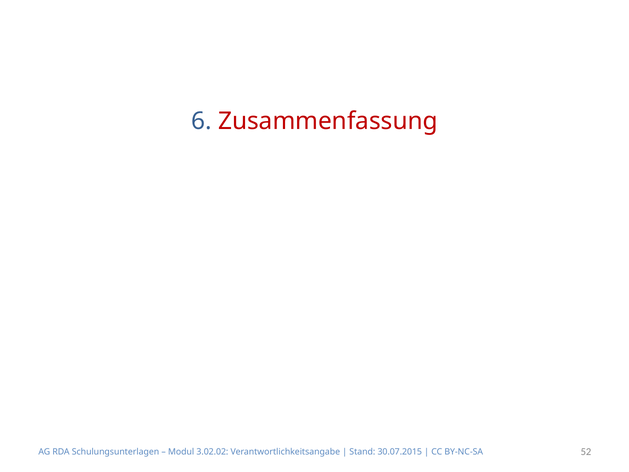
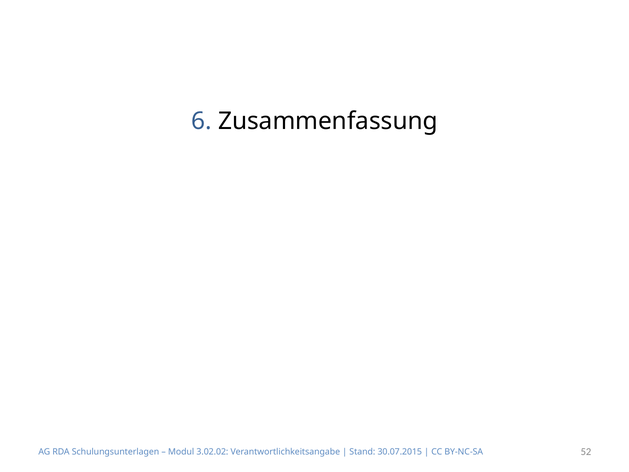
Zusammenfassung colour: red -> black
